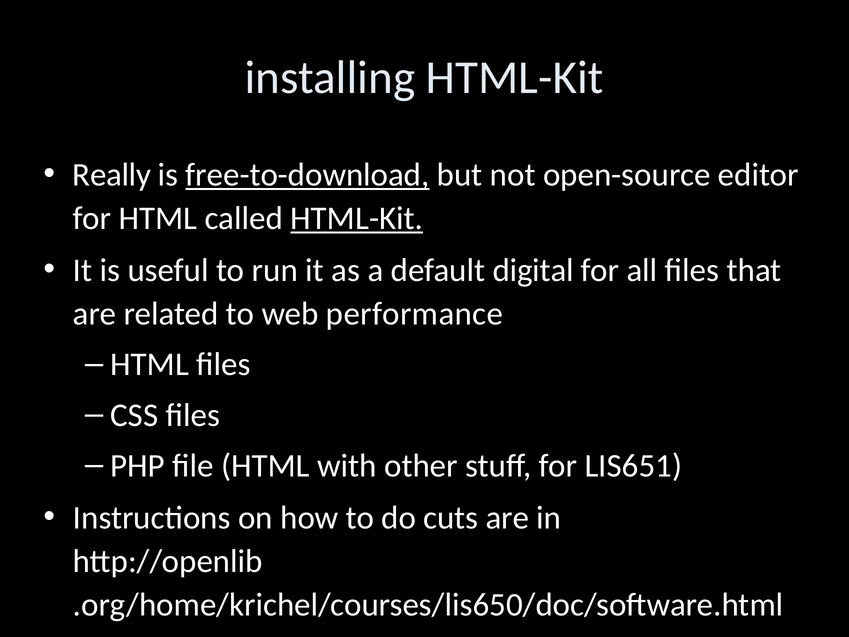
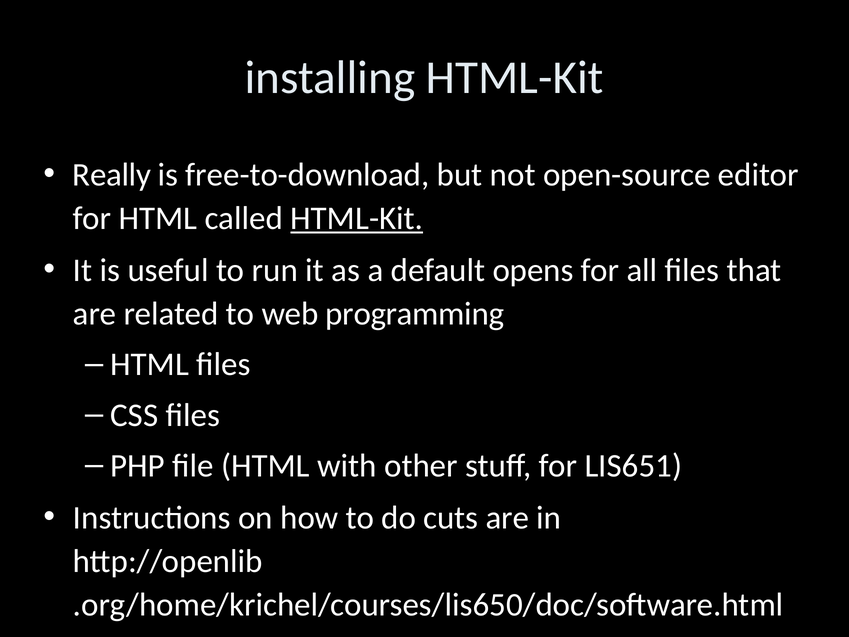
free-to-download underline: present -> none
digital: digital -> opens
performance: performance -> programming
